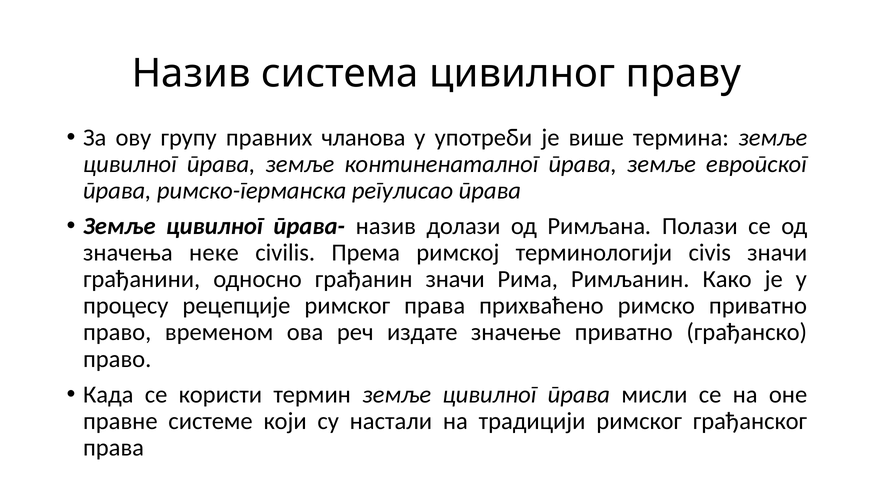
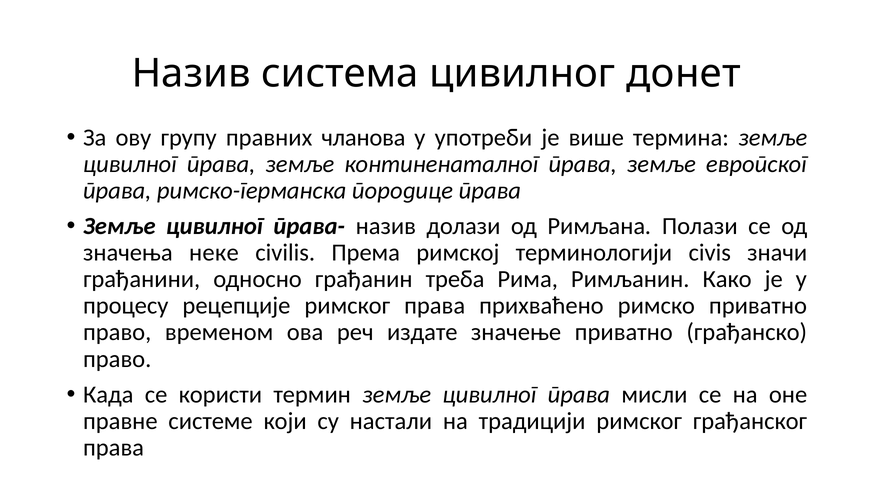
праву: праву -> донет
регулисао: регулисао -> породице
грађанин значи: значи -> треба
